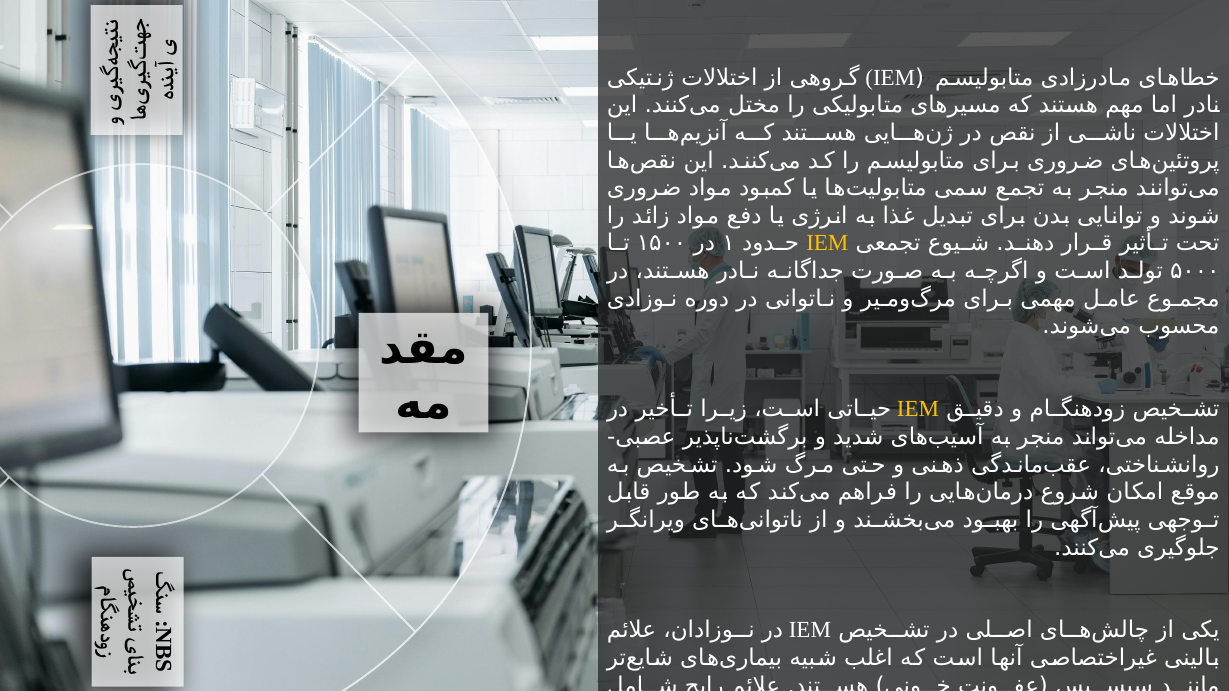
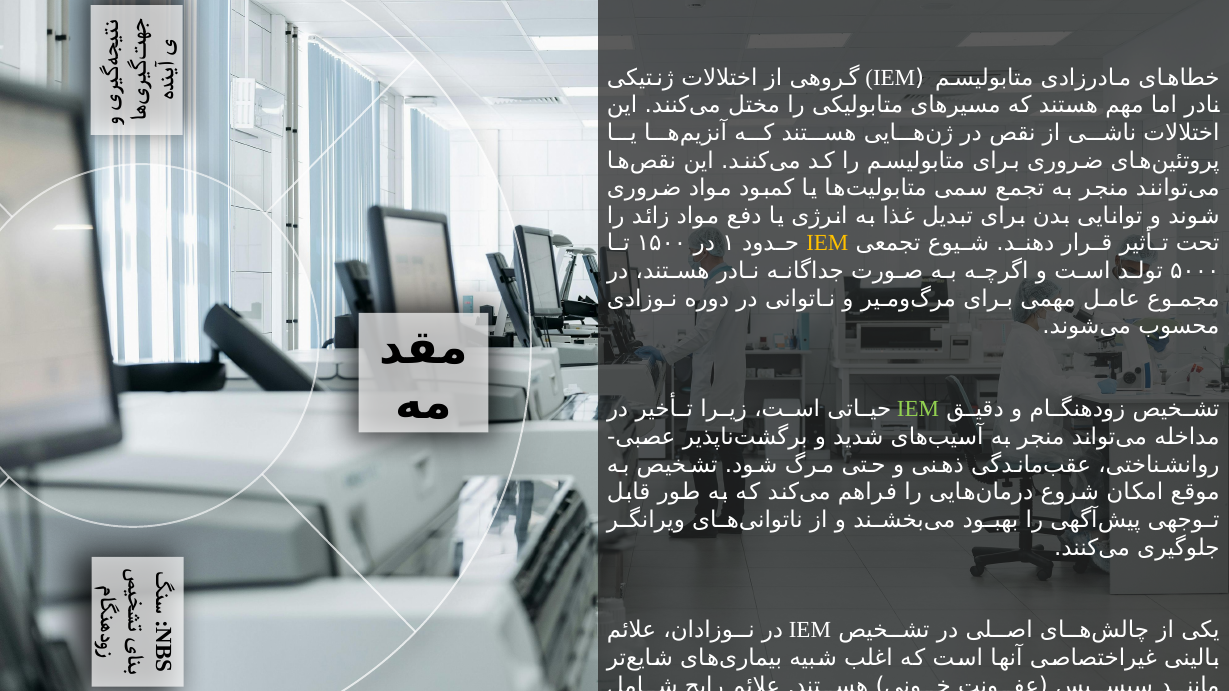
IEM at (918, 409) colour: yellow -> light green
